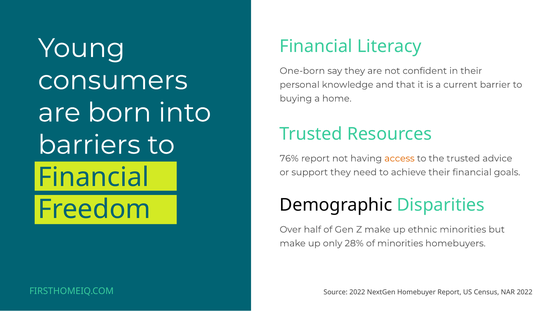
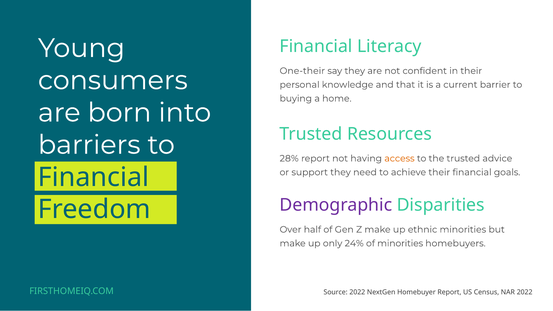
One-born: One-born -> One-their
76%: 76% -> 28%
Demographic colour: black -> purple
28%: 28% -> 24%
